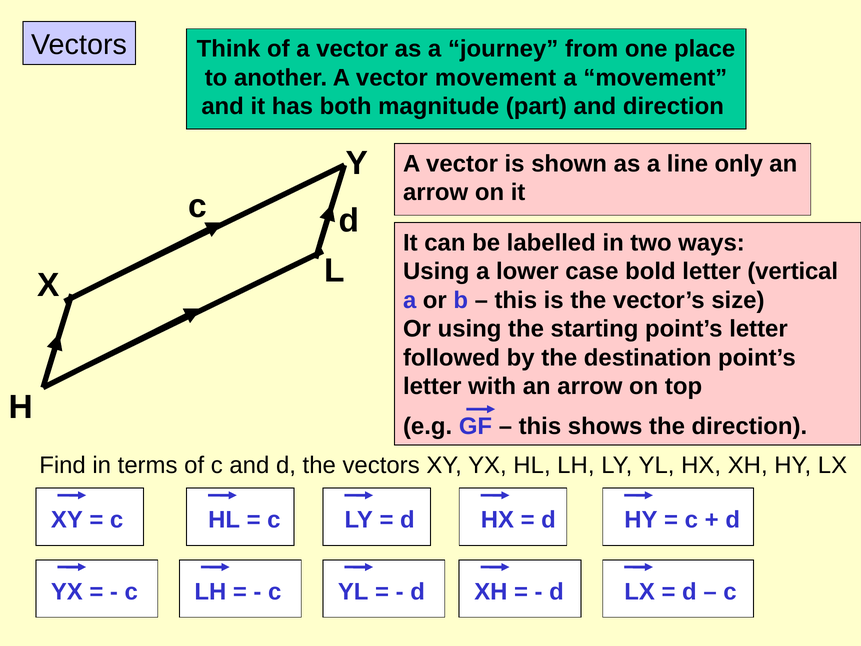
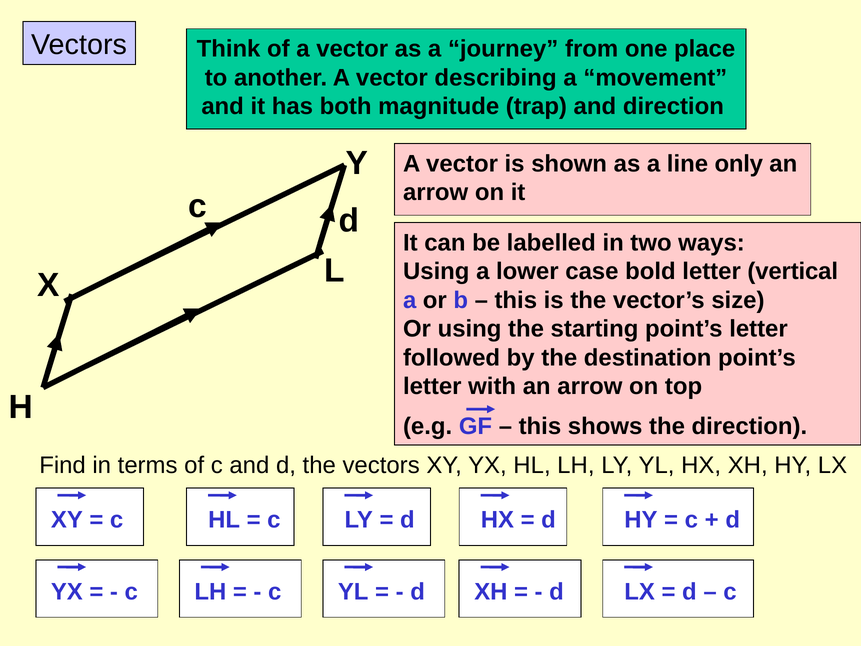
vector movement: movement -> describing
part: part -> trap
